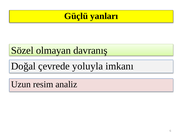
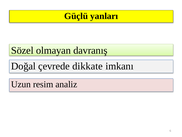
yoluyla: yoluyla -> dikkate
